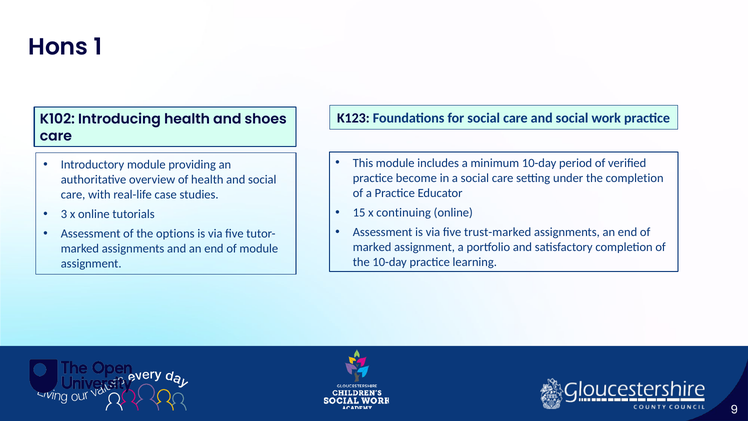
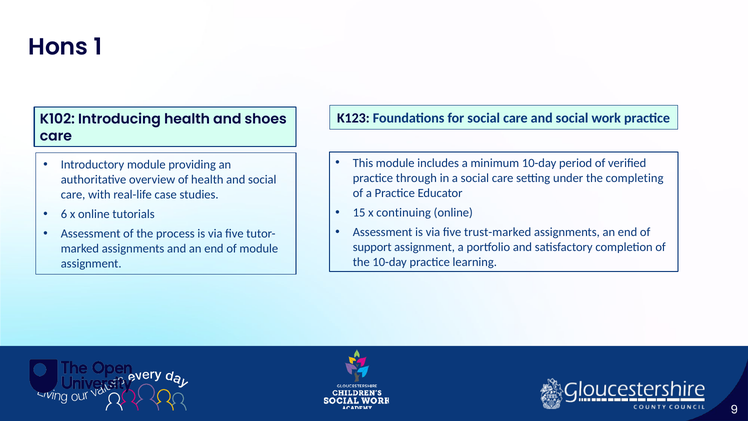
become: become -> through
the completion: completion -> completing
3: 3 -> 6
options: options -> process
marked at (372, 247): marked -> support
